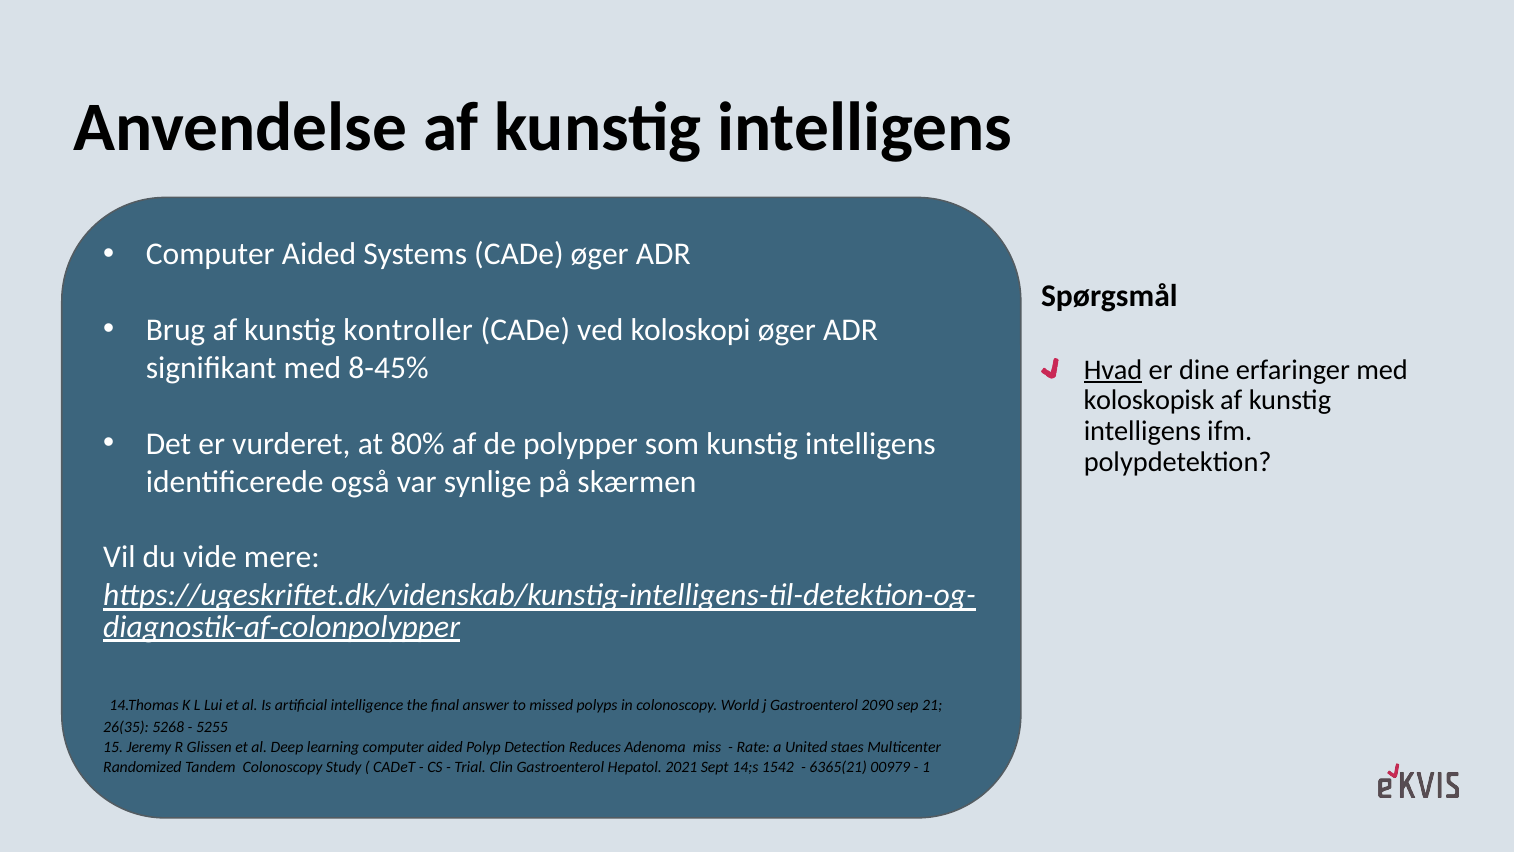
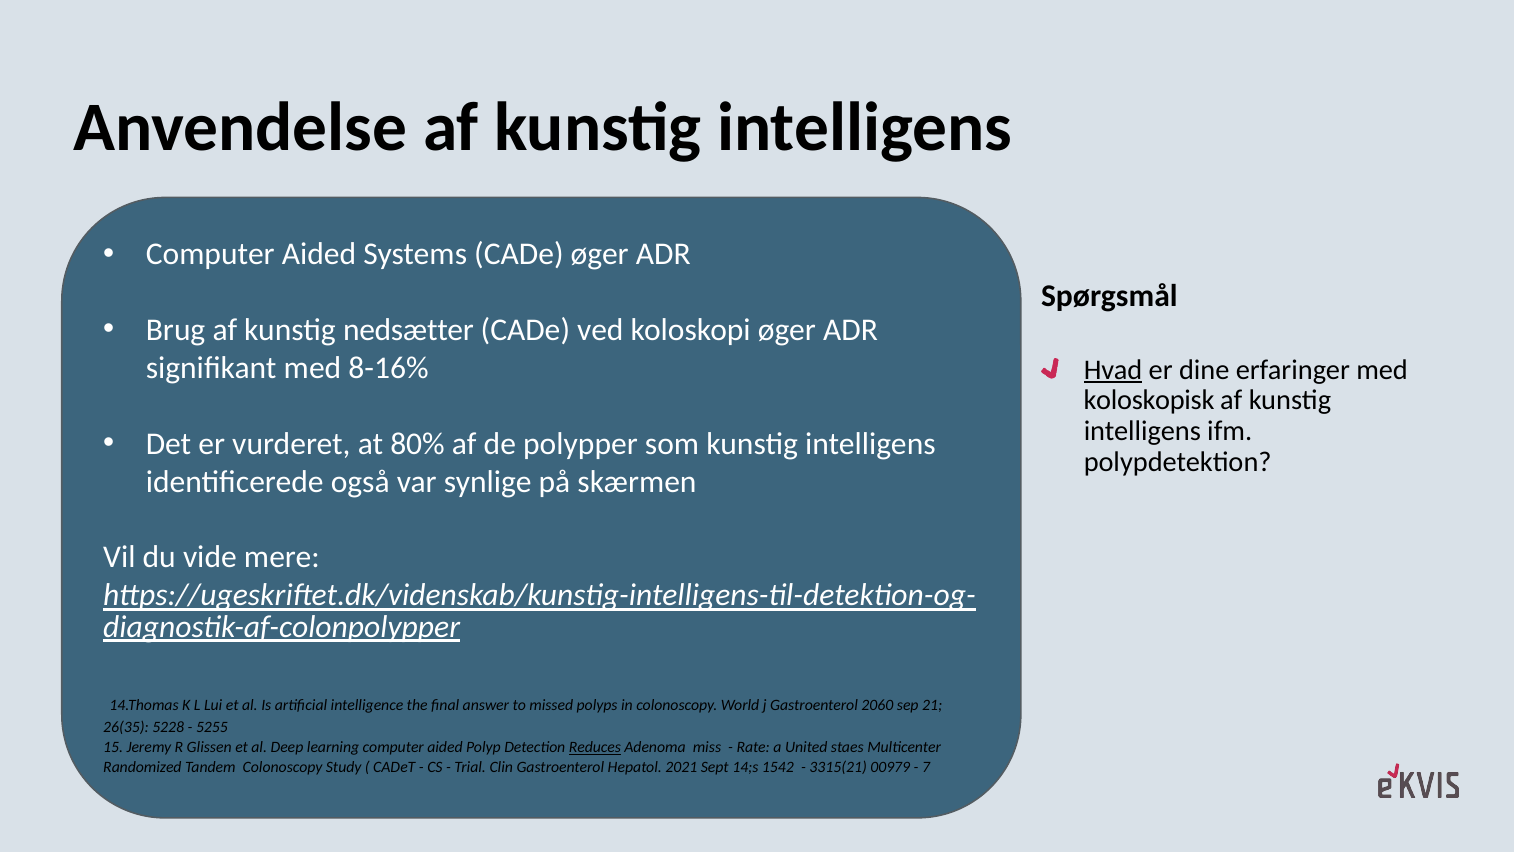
kontroller: kontroller -> nedsætter
8-45%: 8-45% -> 8-16%
2090: 2090 -> 2060
5268: 5268 -> 5228
Reduces underline: none -> present
6365(21: 6365(21 -> 3315(21
1: 1 -> 7
